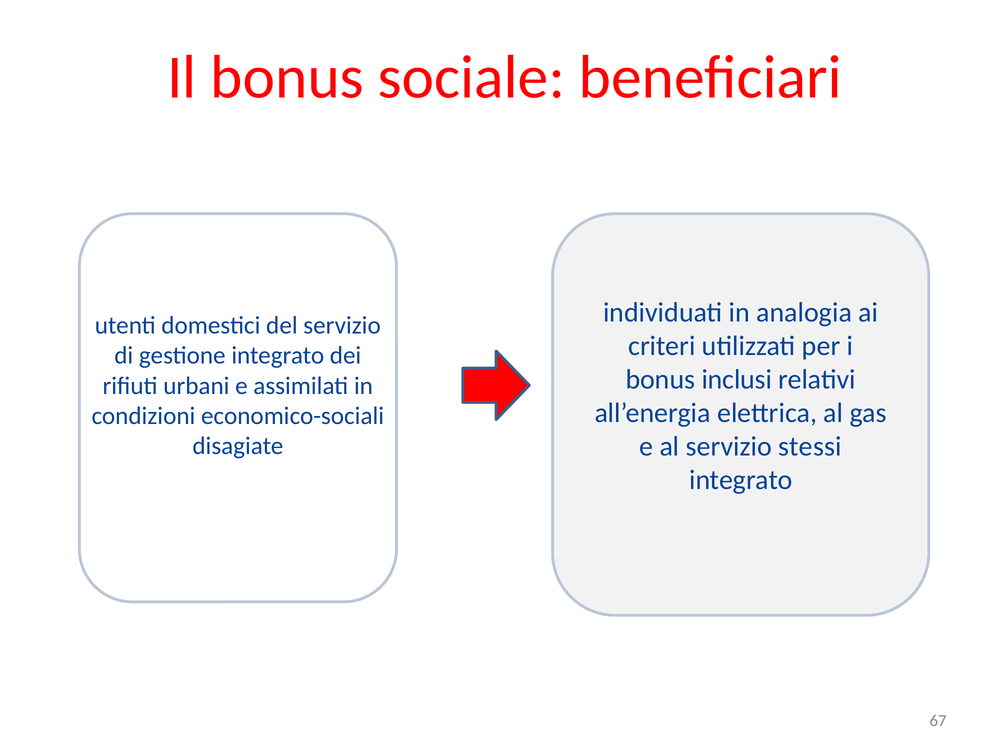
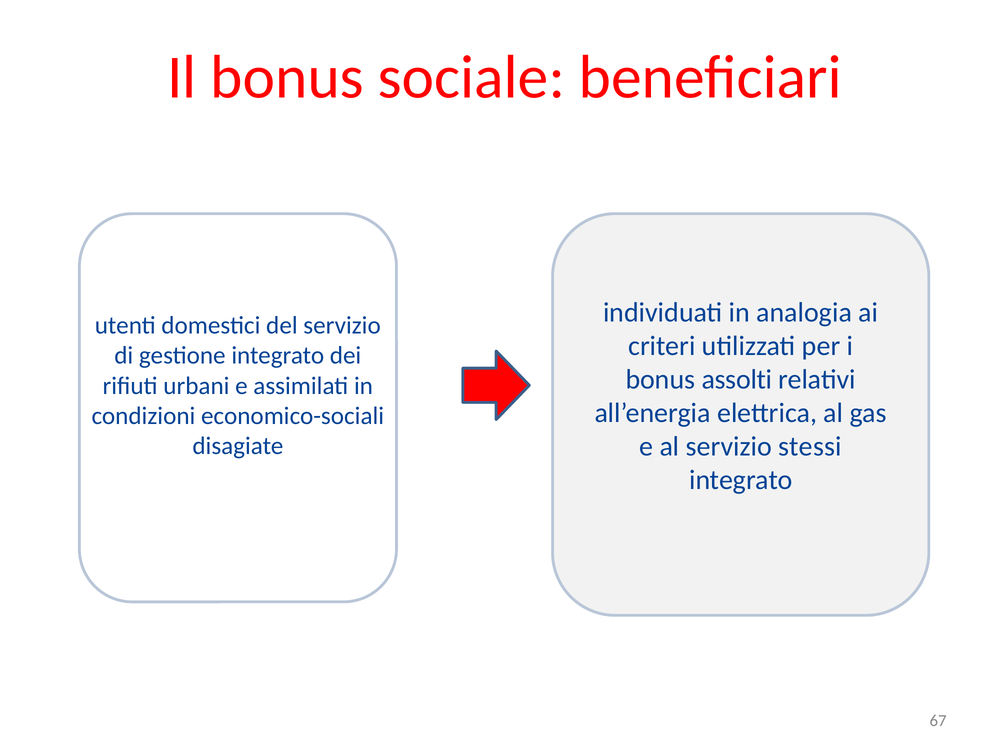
inclusi: inclusi -> assolti
